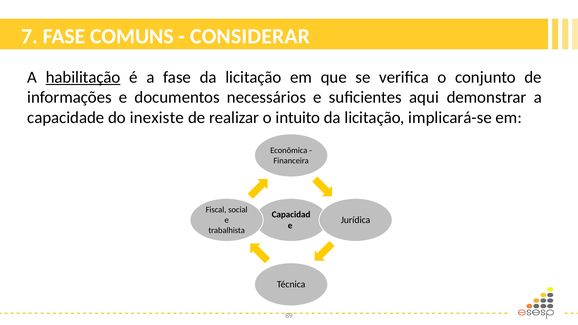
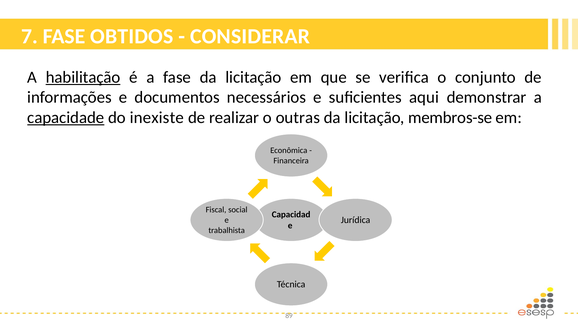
COMUNS: COMUNS -> OBTIDOS
capacidade underline: none -> present
intuito: intuito -> outras
implicará-se: implicará-se -> membros-se
